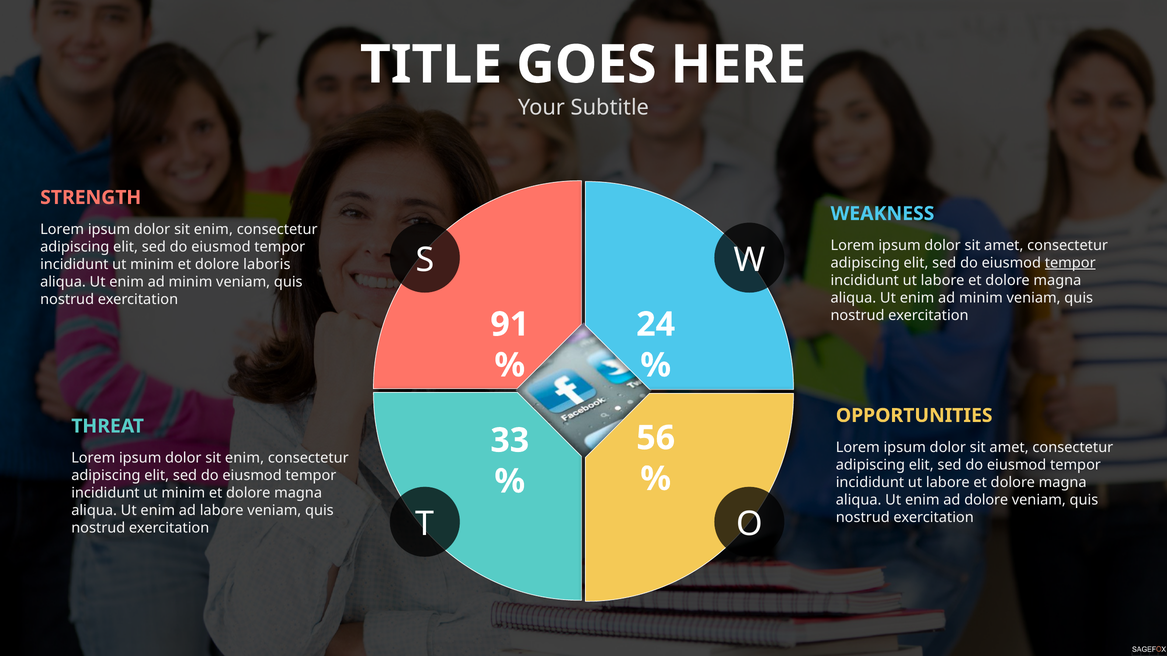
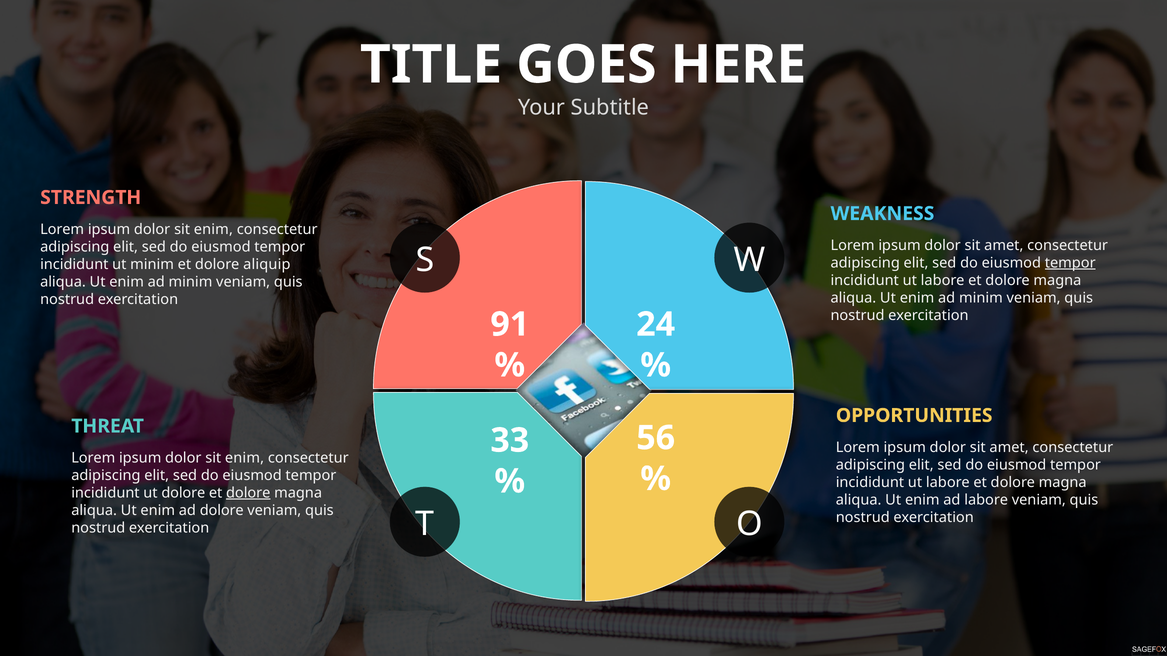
laboris: laboris -> aliquip
minim at (183, 493): minim -> dolore
dolore at (248, 493) underline: none -> present
ad dolore: dolore -> labore
ad labore: labore -> dolore
